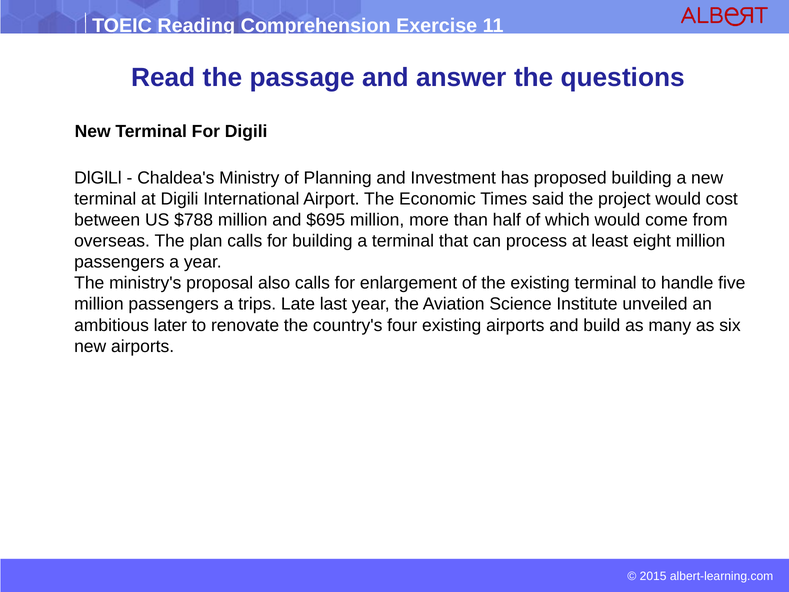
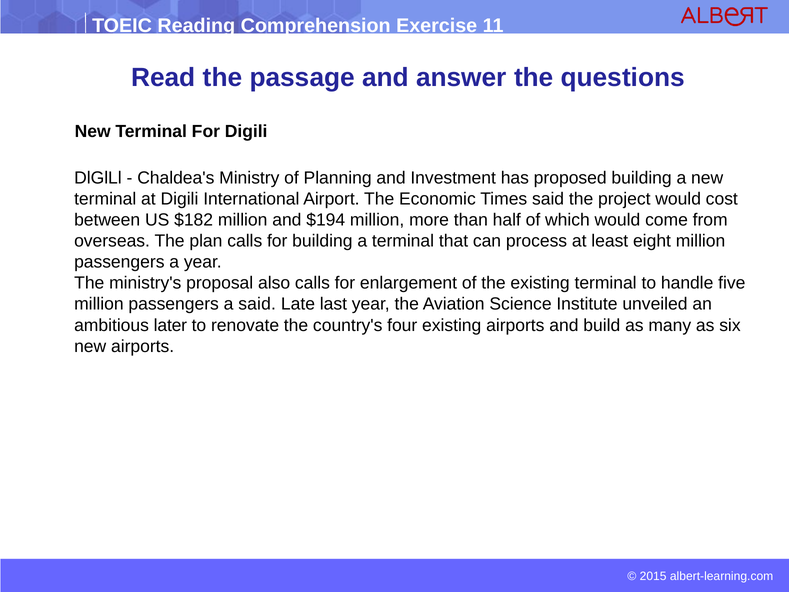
$788: $788 -> $182
$695: $695 -> $194
a trips: trips -> said
